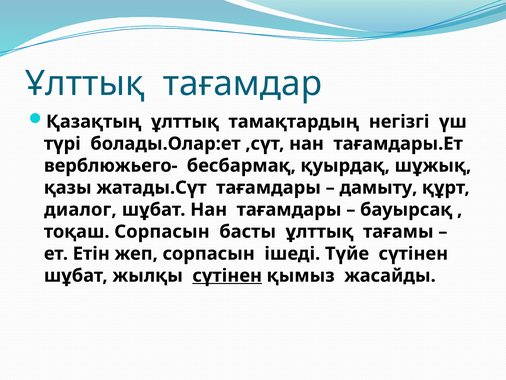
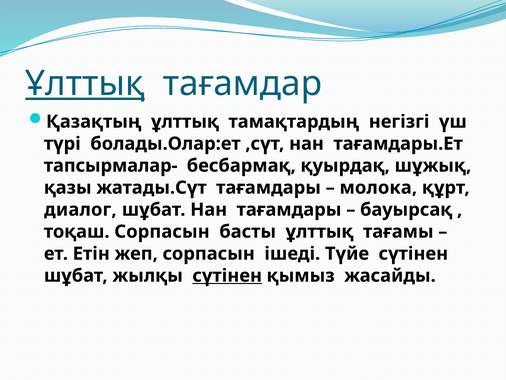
Ұлттық at (85, 84) underline: none -> present
верблюжьего-: верблюжьего- -> тапсырмалар-
дамыту: дамыту -> молока
